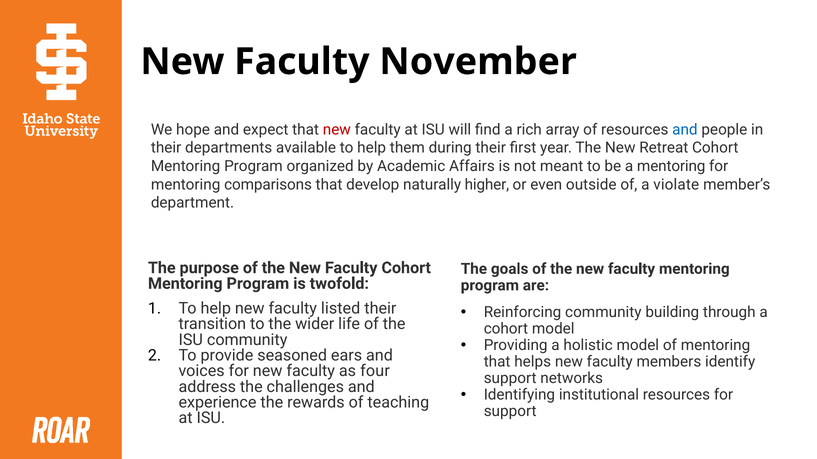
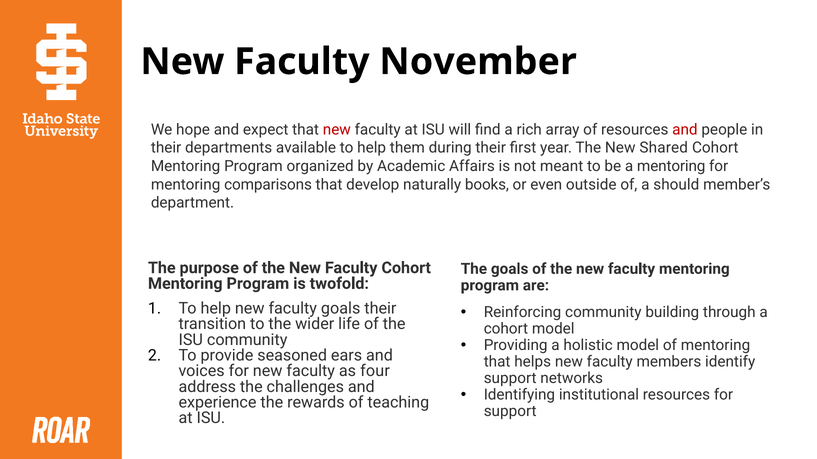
and at (685, 130) colour: blue -> red
Retreat: Retreat -> Shared
higher: higher -> books
violate: violate -> should
faculty listed: listed -> goals
